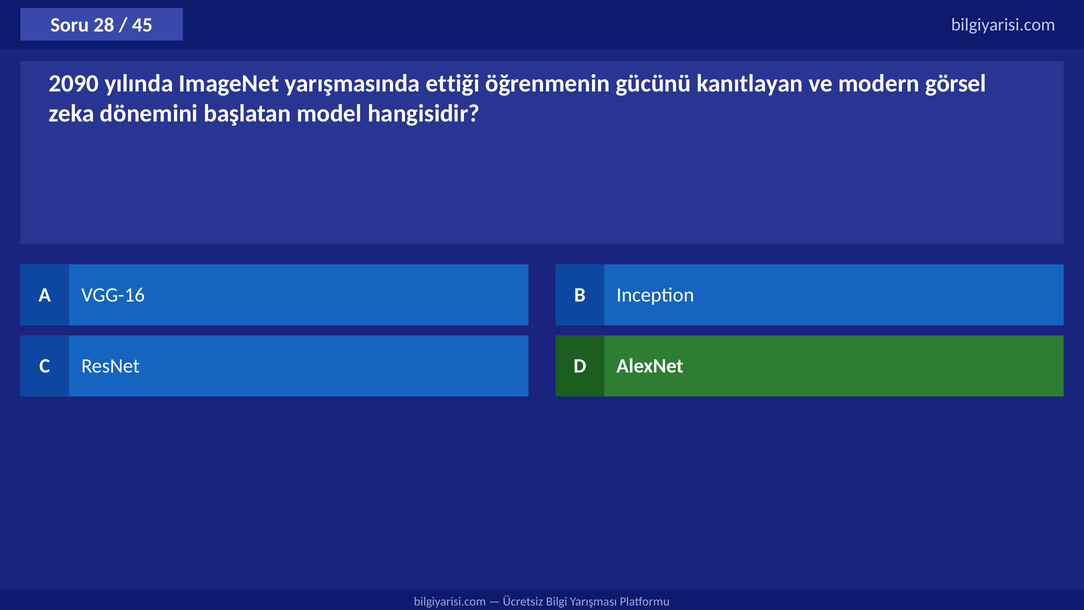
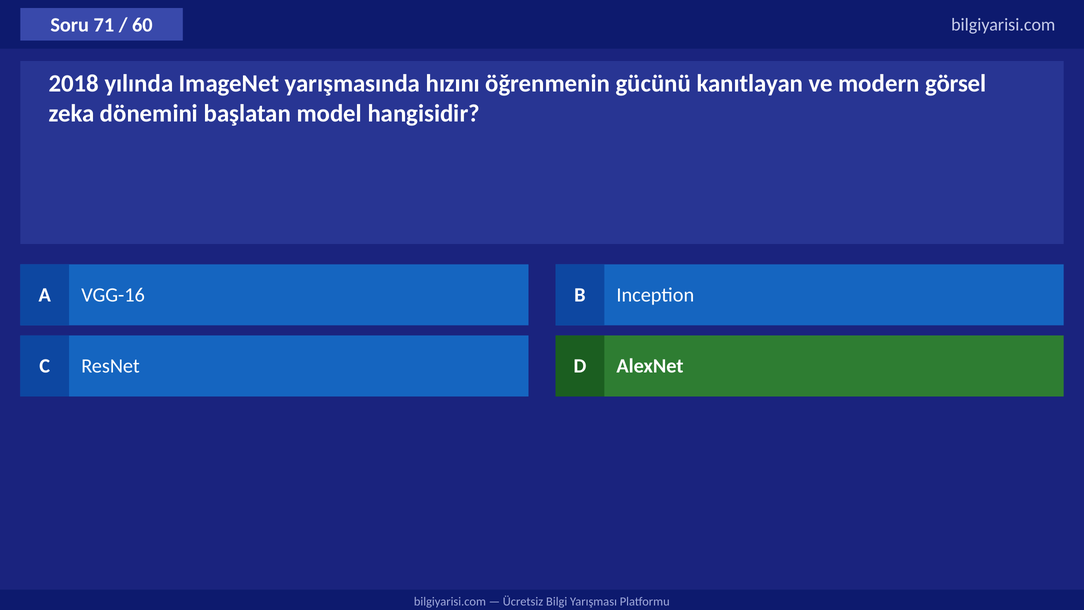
28: 28 -> 71
45: 45 -> 60
2090: 2090 -> 2018
ettiği: ettiği -> hızını
